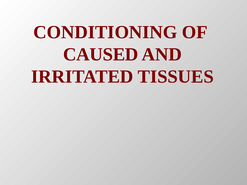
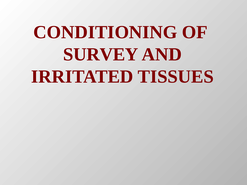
CAUSED: CAUSED -> SURVEY
